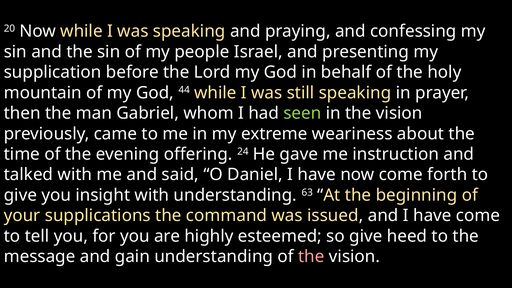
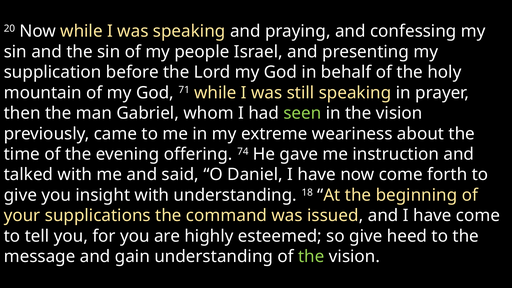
44: 44 -> 71
24: 24 -> 74
63: 63 -> 18
the at (311, 257) colour: pink -> light green
